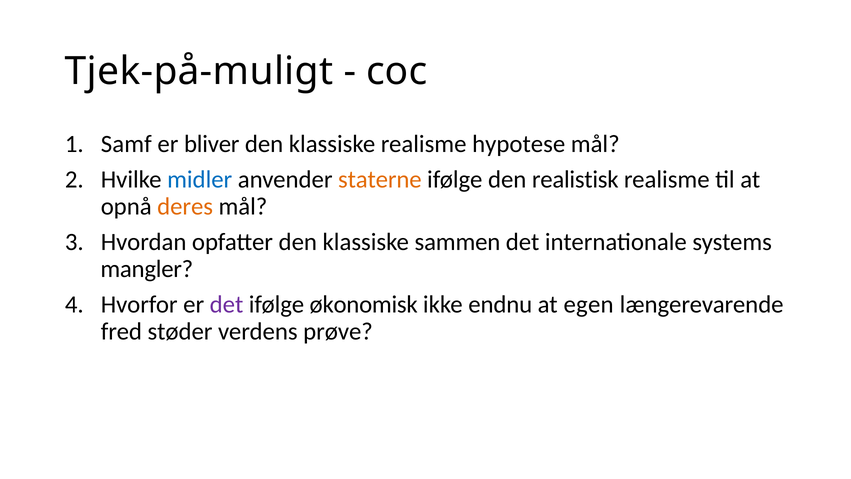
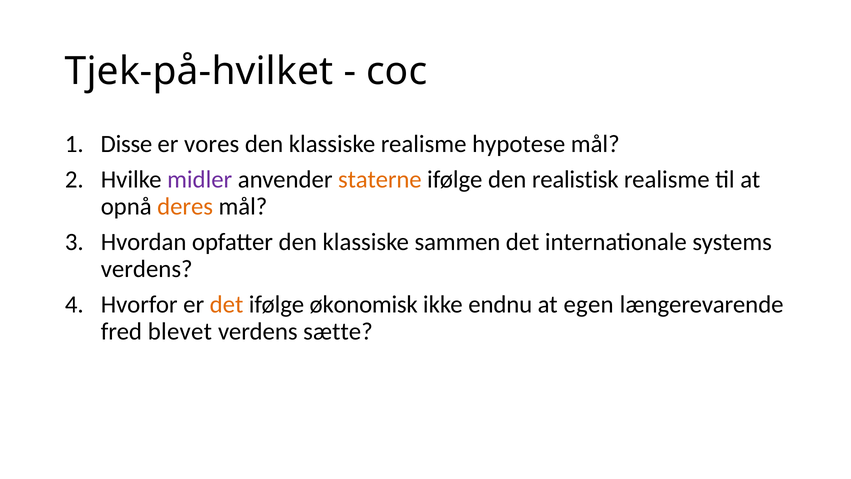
Tjek-på-muligt: Tjek-på-muligt -> Tjek-på-hvilket
Samf: Samf -> Disse
bliver: bliver -> vores
midler colour: blue -> purple
mangler at (147, 269): mangler -> verdens
det at (227, 305) colour: purple -> orange
støder: støder -> blevet
prøve: prøve -> sætte
